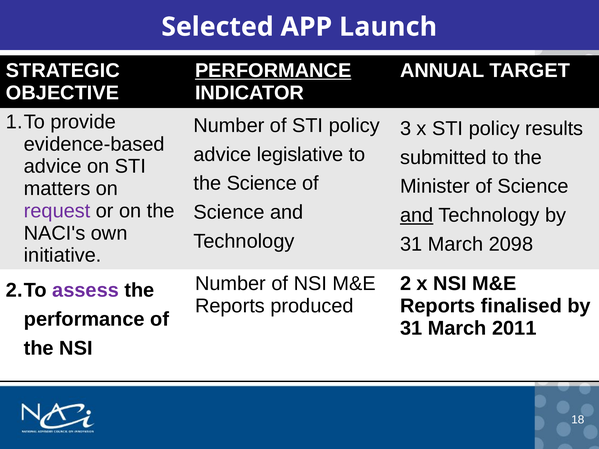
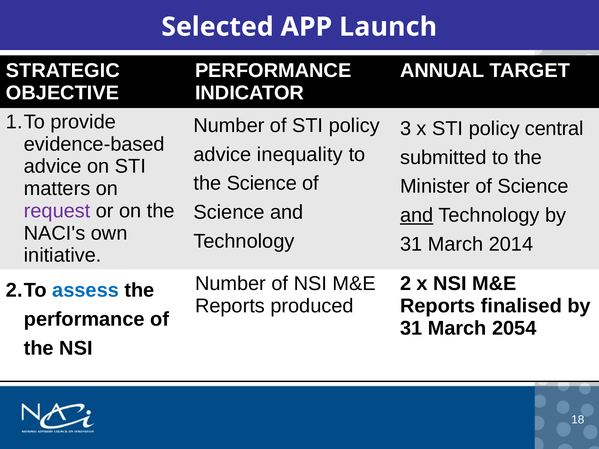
PERFORMANCE at (273, 71) underline: present -> none
results: results -> central
legislative: legislative -> inequality
2098: 2098 -> 2014
assess colour: purple -> blue
2011: 2011 -> 2054
